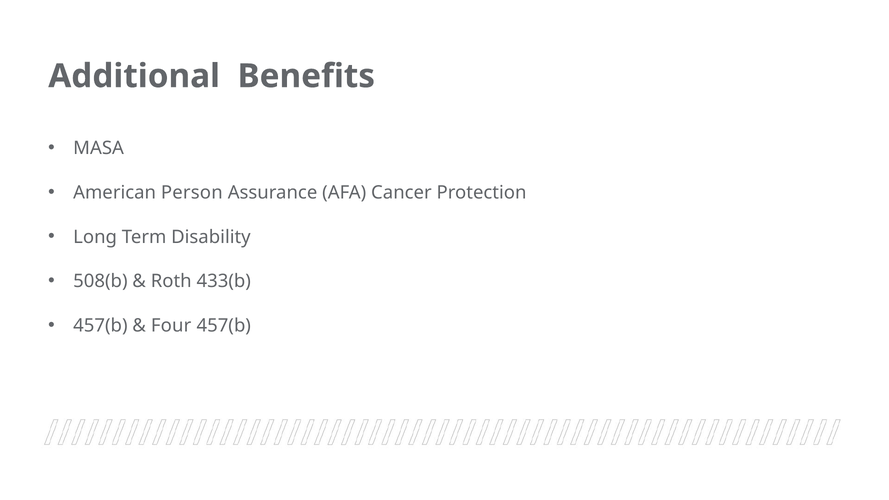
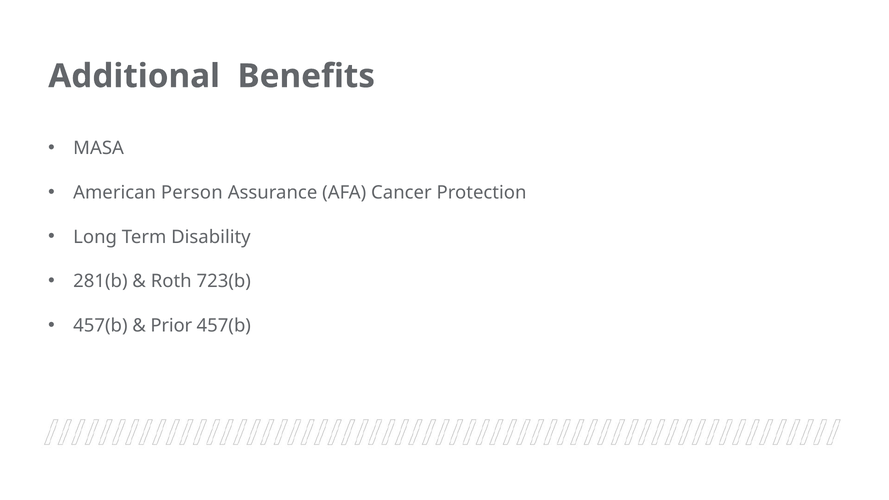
508(b: 508(b -> 281(b
433(b: 433(b -> 723(b
Four: Four -> Prior
